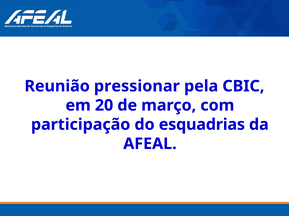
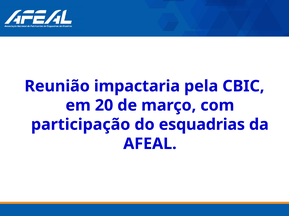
pressionar: pressionar -> impactaria
